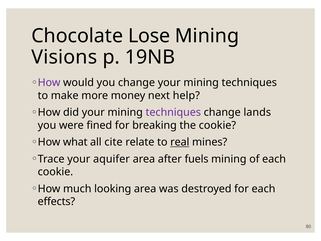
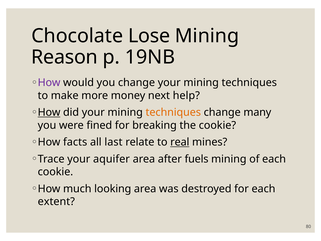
Visions: Visions -> Reason
How at (49, 112) underline: none -> present
techniques at (173, 112) colour: purple -> orange
lands: lands -> many
what: what -> facts
cite: cite -> last
effects: effects -> extent
